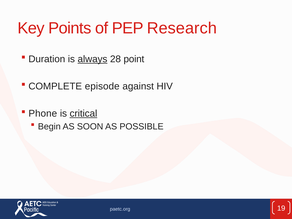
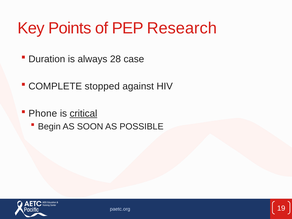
always underline: present -> none
point: point -> case
episode: episode -> stopped
